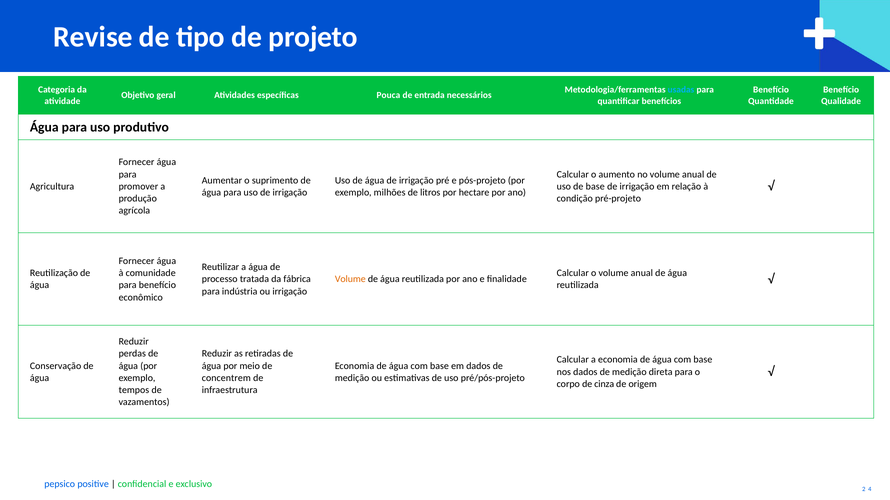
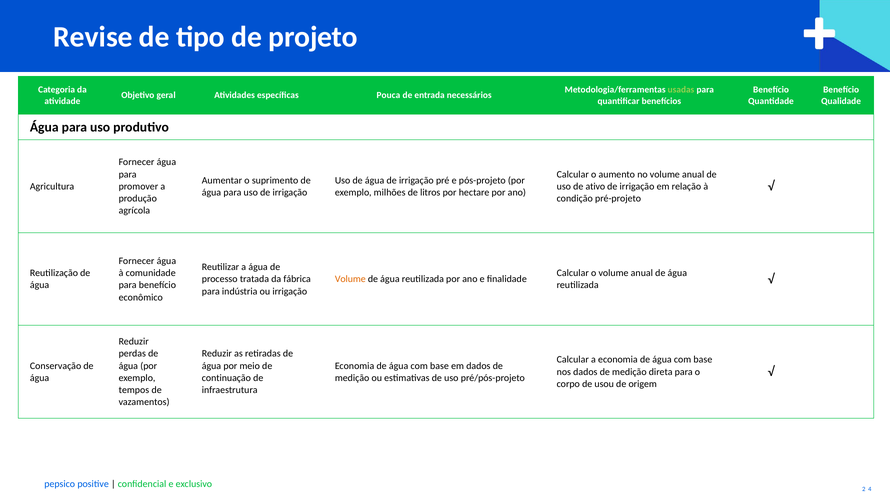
usadas colour: light blue -> light green
de base: base -> ativo
concentrem: concentrem -> continuação
cinza: cinza -> usou
